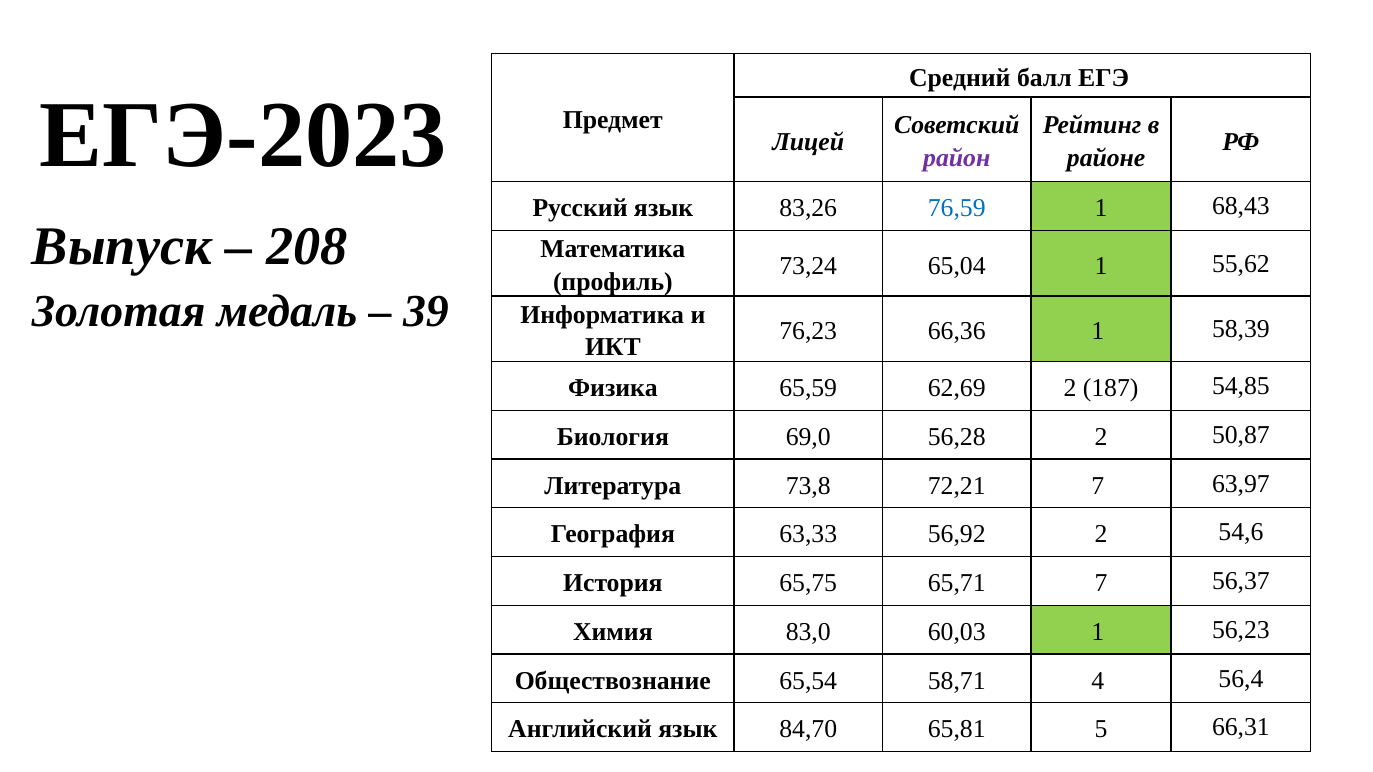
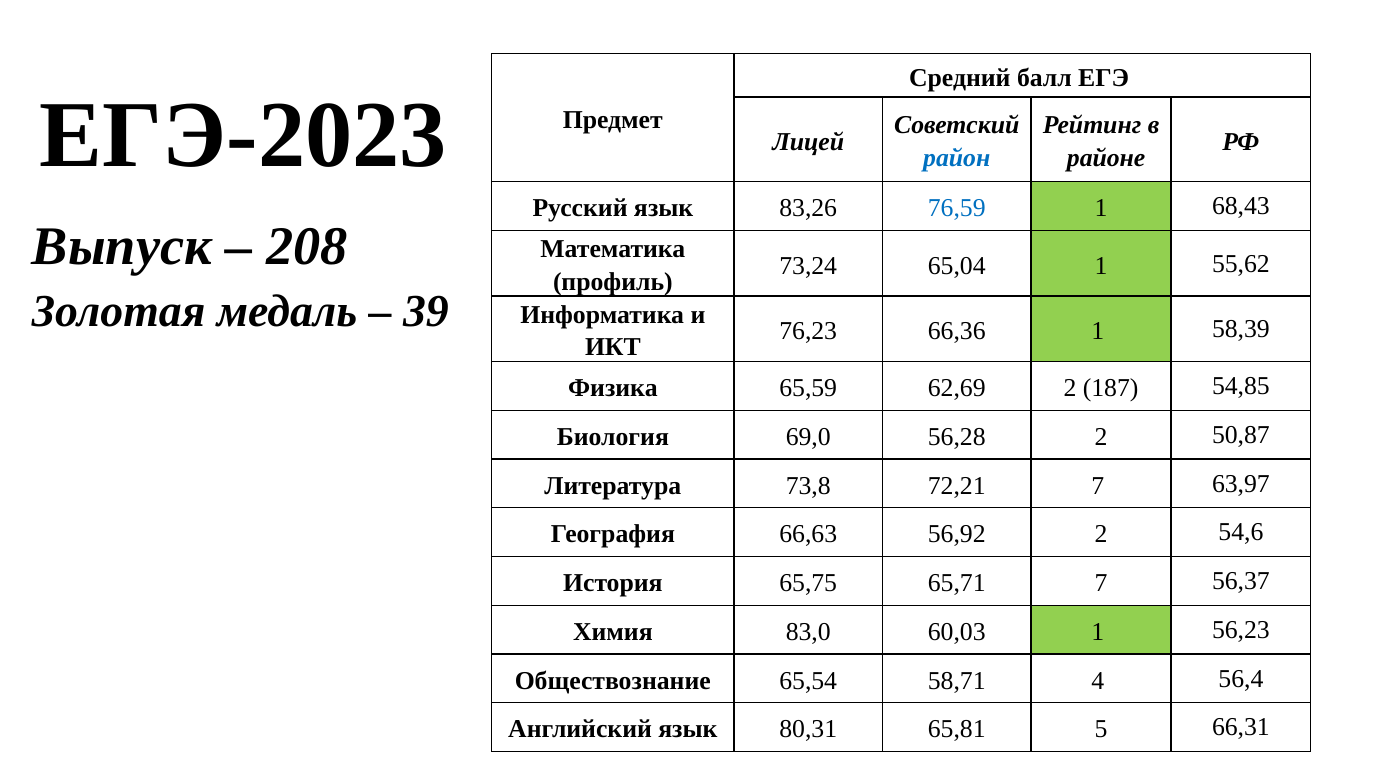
район colour: purple -> blue
63,33: 63,33 -> 66,63
84,70: 84,70 -> 80,31
